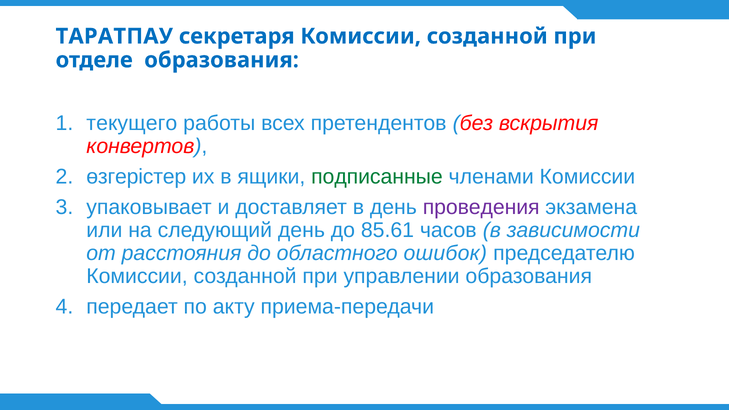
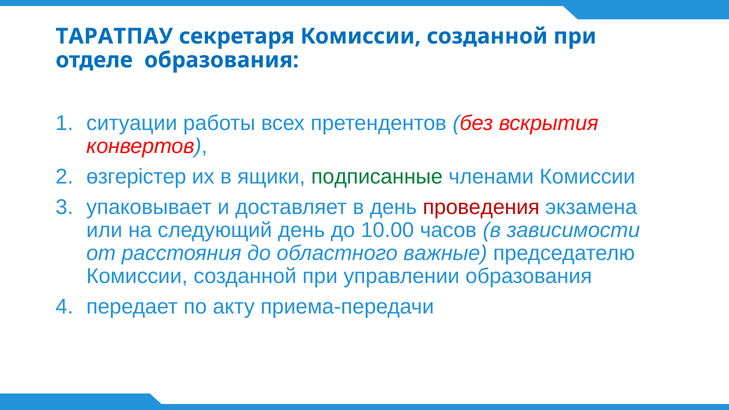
текущего: текущего -> ситуации
проведения colour: purple -> red
85.61: 85.61 -> 10.00
ошибок: ошибок -> важные
